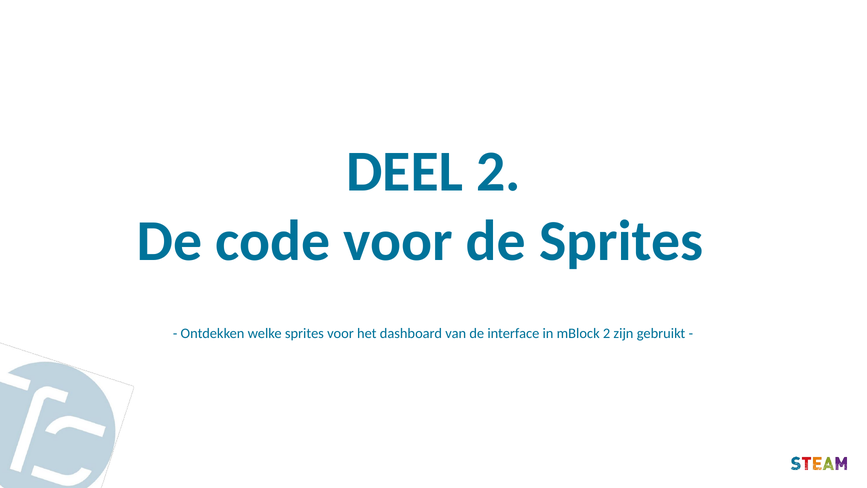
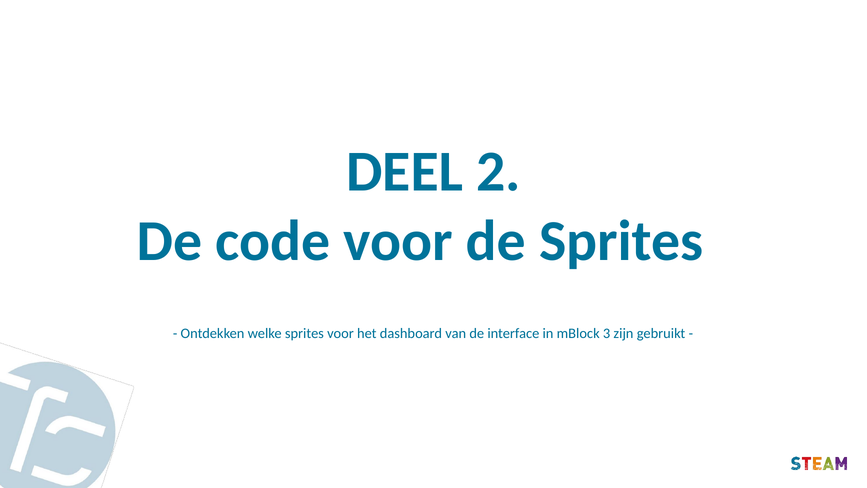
mBlock 2: 2 -> 3
